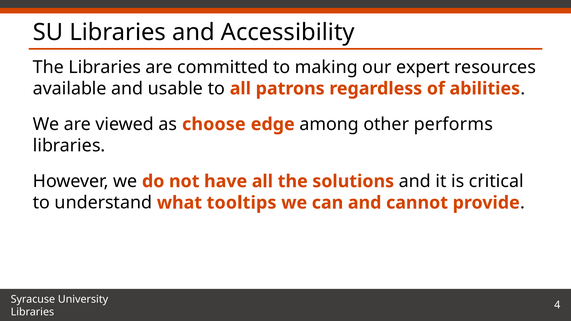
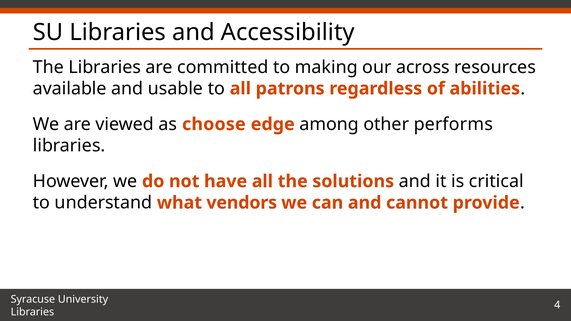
expert: expert -> across
tooltips: tooltips -> vendors
